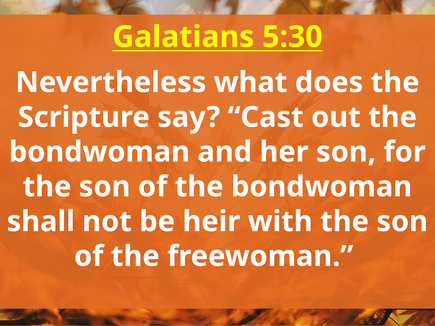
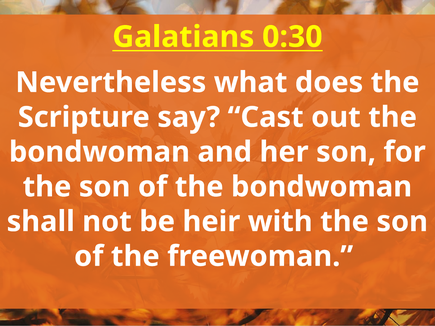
5:30: 5:30 -> 0:30
